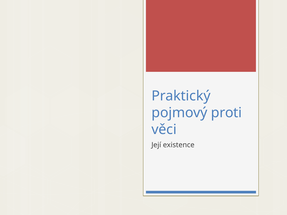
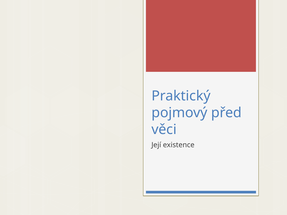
proti: proti -> před
